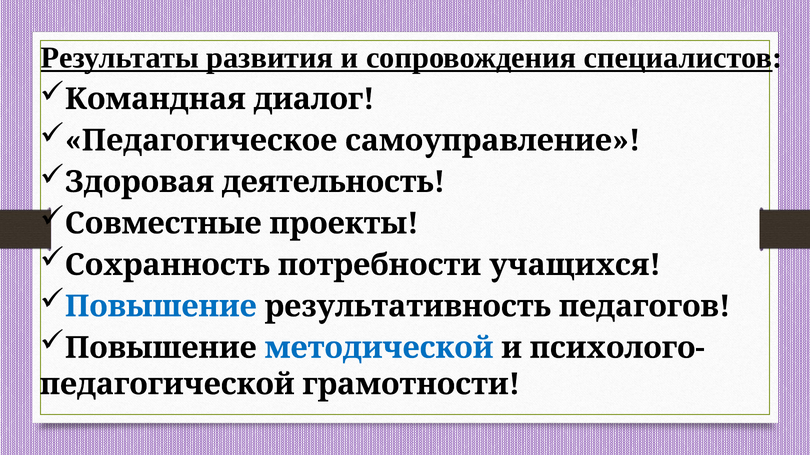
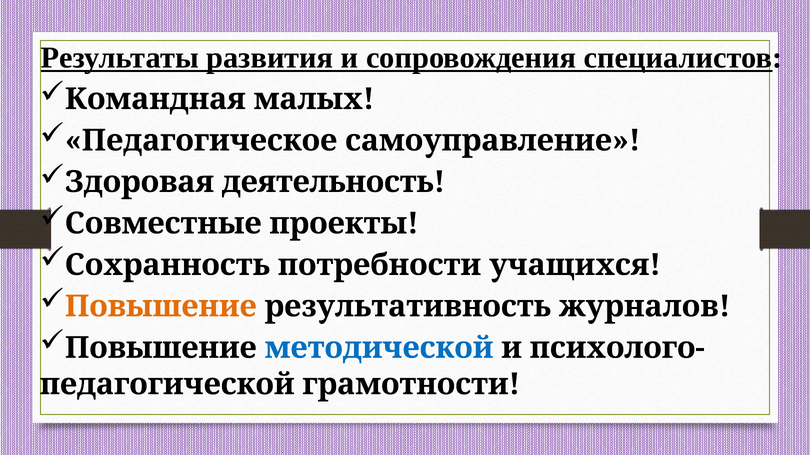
диалог: диалог -> малых
Повышение at (161, 307) colour: blue -> orange
педагогов: педагогов -> журналов
